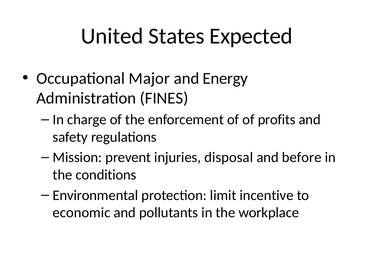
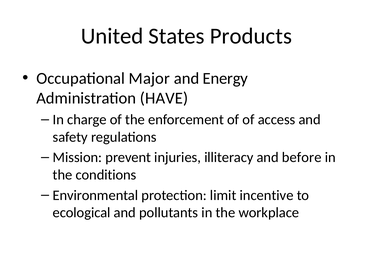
Expected: Expected -> Products
FINES: FINES -> HAVE
profits: profits -> access
disposal: disposal -> illiteracy
economic: economic -> ecological
